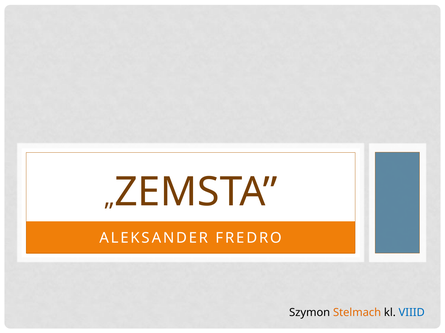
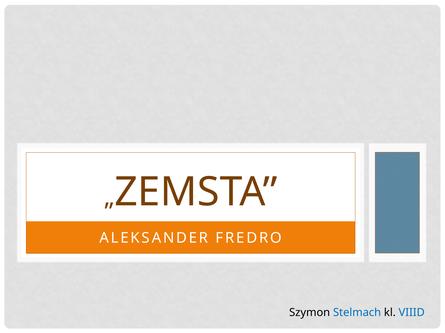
Stelmach colour: orange -> blue
